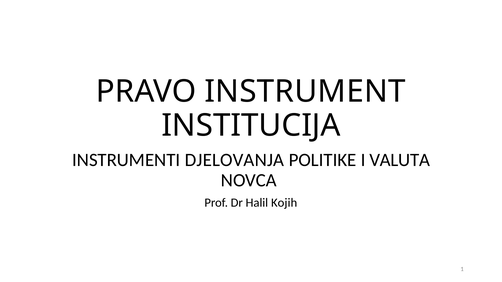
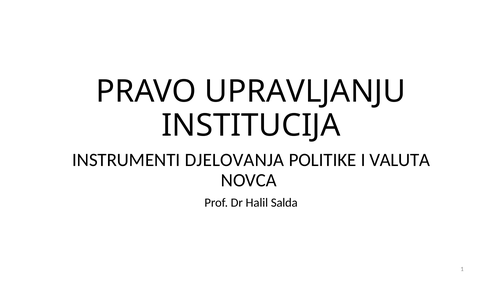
INSTRUMENT: INSTRUMENT -> UPRAVLJANJU
Kojih: Kojih -> Salda
